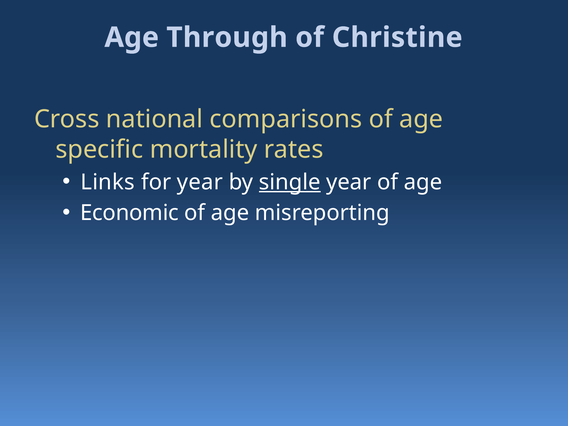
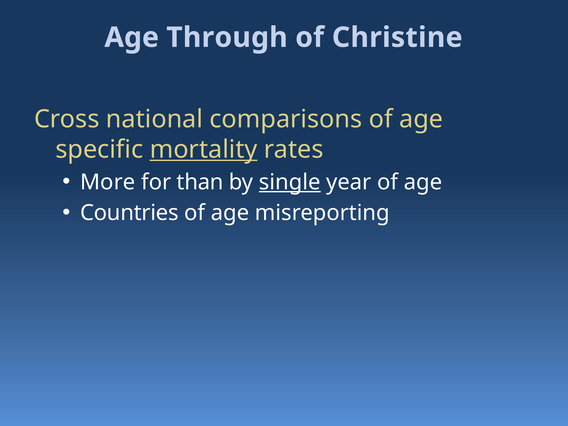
mortality underline: none -> present
Links: Links -> More
for year: year -> than
Economic: Economic -> Countries
